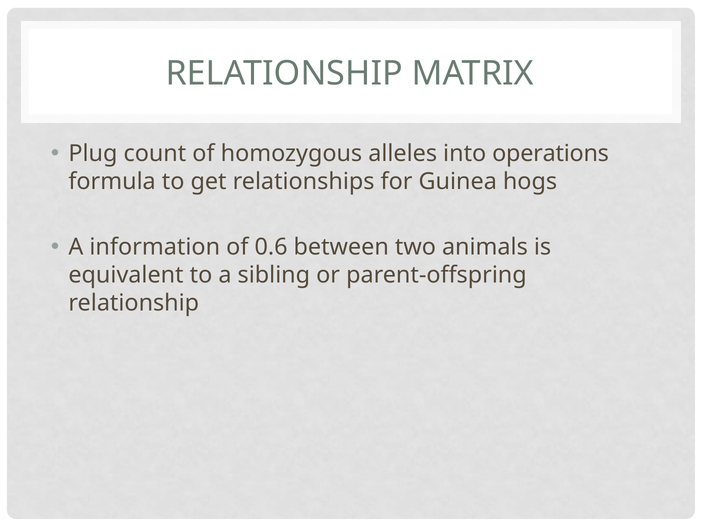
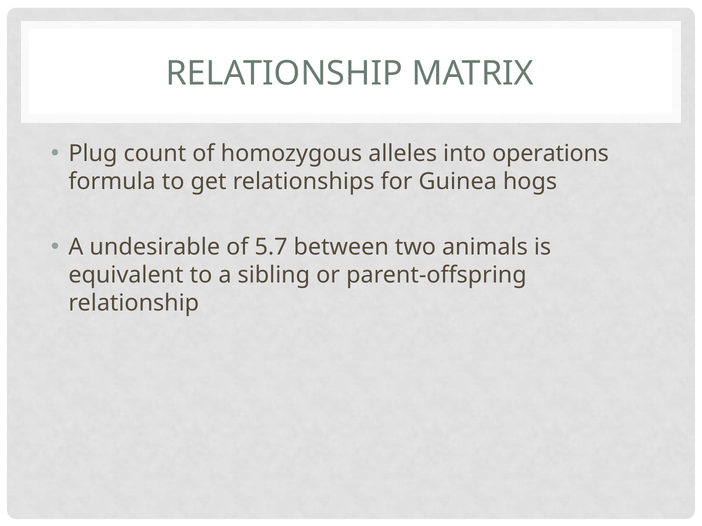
information: information -> undesirable
0.6: 0.6 -> 5.7
